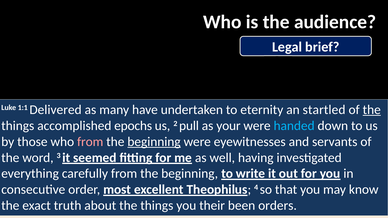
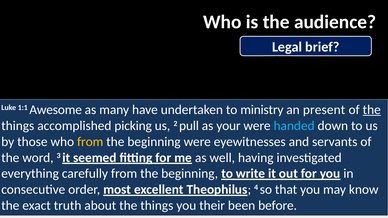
Delivered: Delivered -> Awesome
eternity: eternity -> ministry
startled: startled -> present
epochs: epochs -> picking
from at (90, 142) colour: pink -> yellow
beginning at (154, 142) underline: present -> none
been orders: orders -> before
